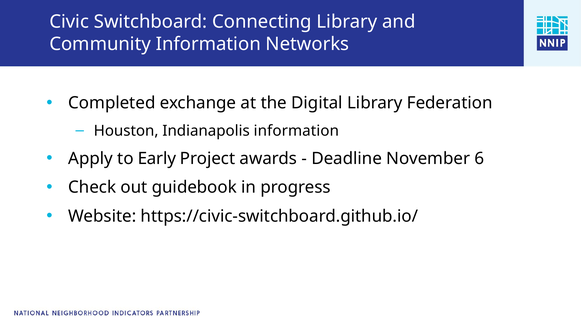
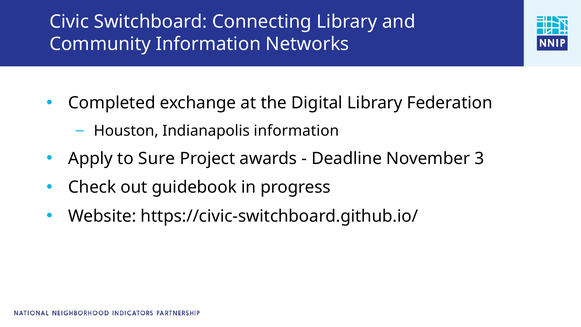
Early: Early -> Sure
6: 6 -> 3
